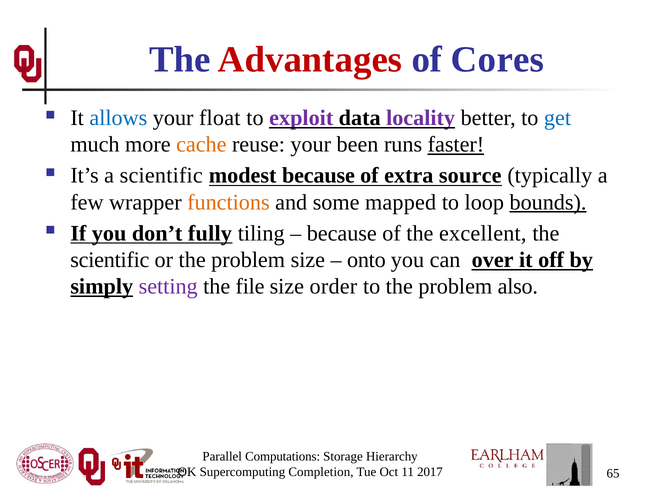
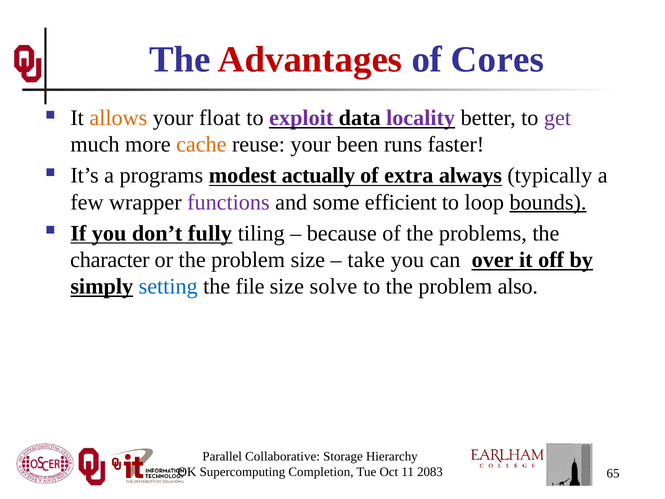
allows colour: blue -> orange
get colour: blue -> purple
faster underline: present -> none
a scientific: scientific -> programs
modest because: because -> actually
source: source -> always
functions colour: orange -> purple
mapped: mapped -> efficient
excellent: excellent -> problems
scientific at (110, 260): scientific -> character
onto: onto -> take
setting colour: purple -> blue
order: order -> solve
Computations: Computations -> Collaborative
2017: 2017 -> 2083
